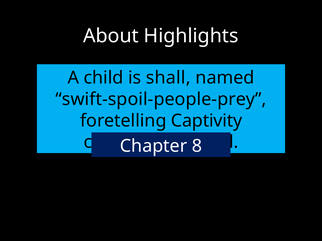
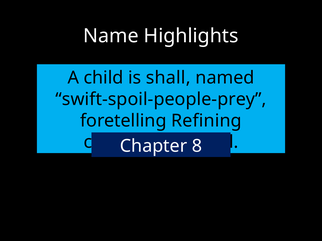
About: About -> Name
Captivity: Captivity -> Refining
